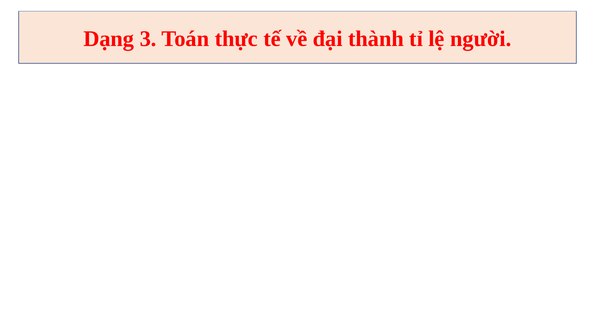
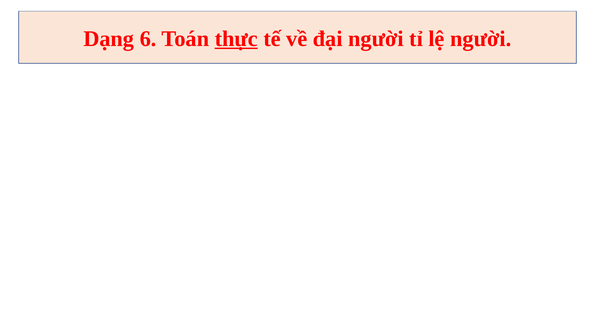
3: 3 -> 6
thực underline: none -> present
đại thành: thành -> người
